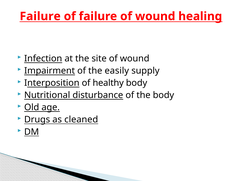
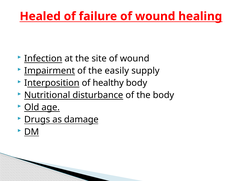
Failure at (40, 16): Failure -> Healed
cleaned: cleaned -> damage
